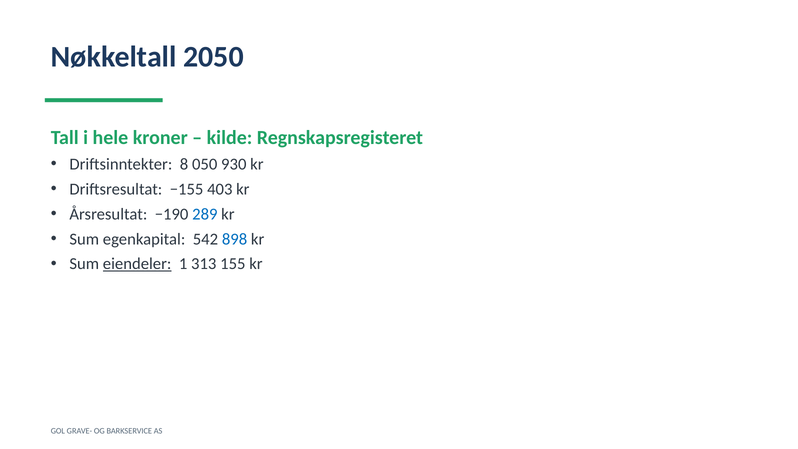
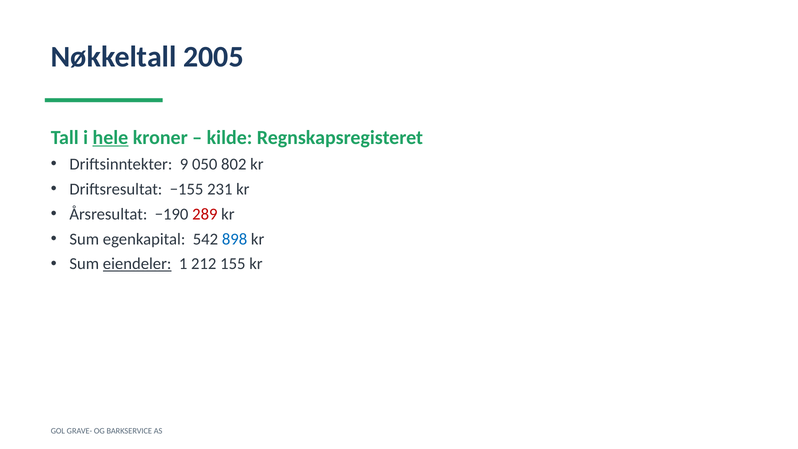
2050: 2050 -> 2005
hele underline: none -> present
8: 8 -> 9
930: 930 -> 802
403: 403 -> 231
289 colour: blue -> red
313: 313 -> 212
